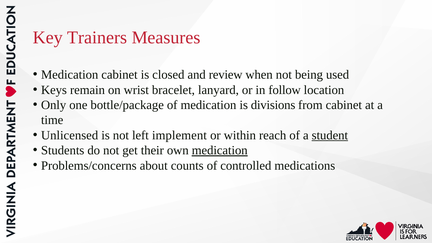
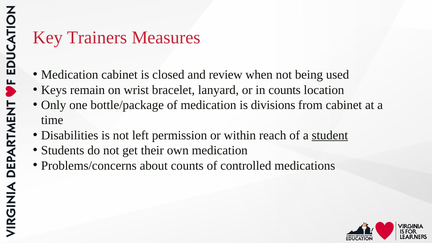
in follow: follow -> counts
Unlicensed: Unlicensed -> Disabilities
implement: implement -> permission
medication at (220, 150) underline: present -> none
